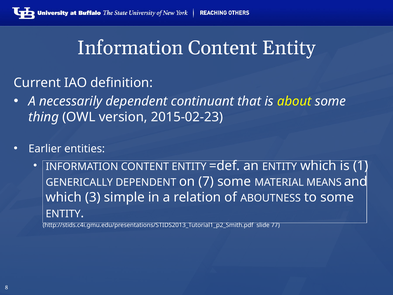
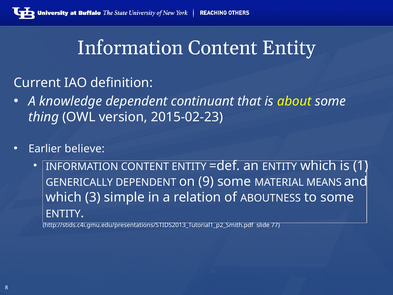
necessarily: necessarily -> knowledge
entities: entities -> believe
7: 7 -> 9
